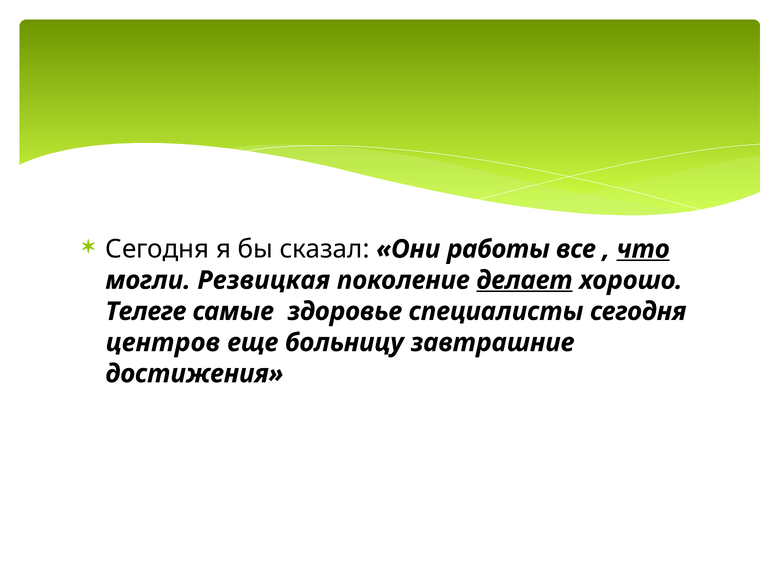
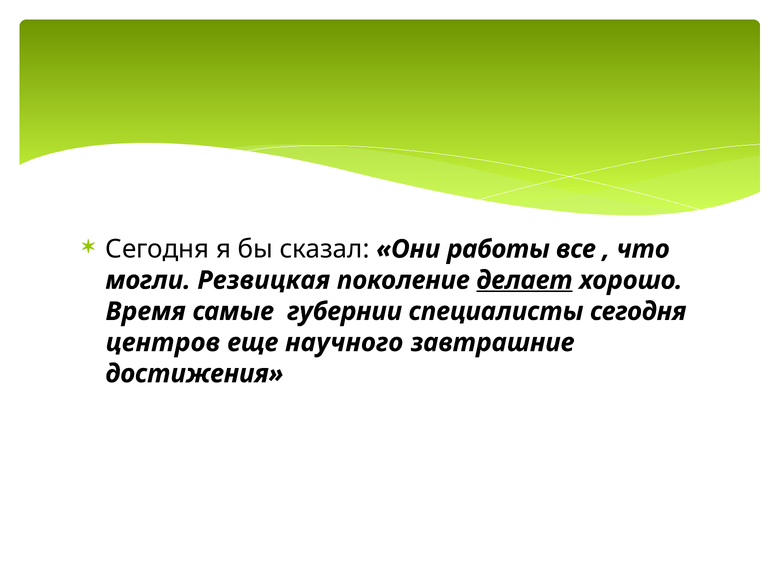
что underline: present -> none
Телеге: Телеге -> Время
здоровье: здоровье -> губернии
больницу: больницу -> научного
